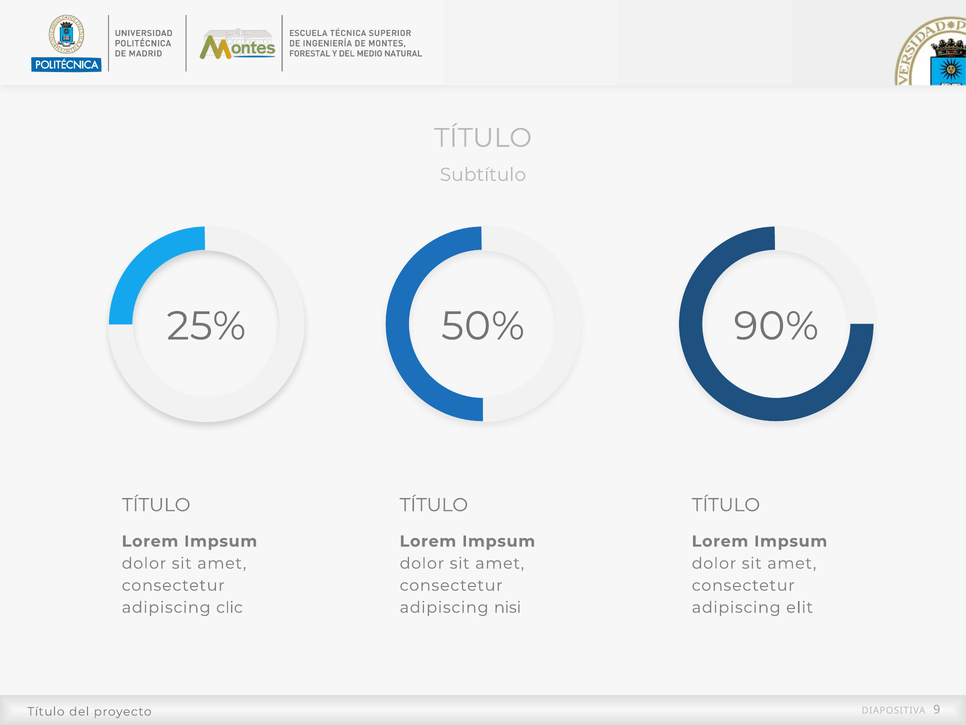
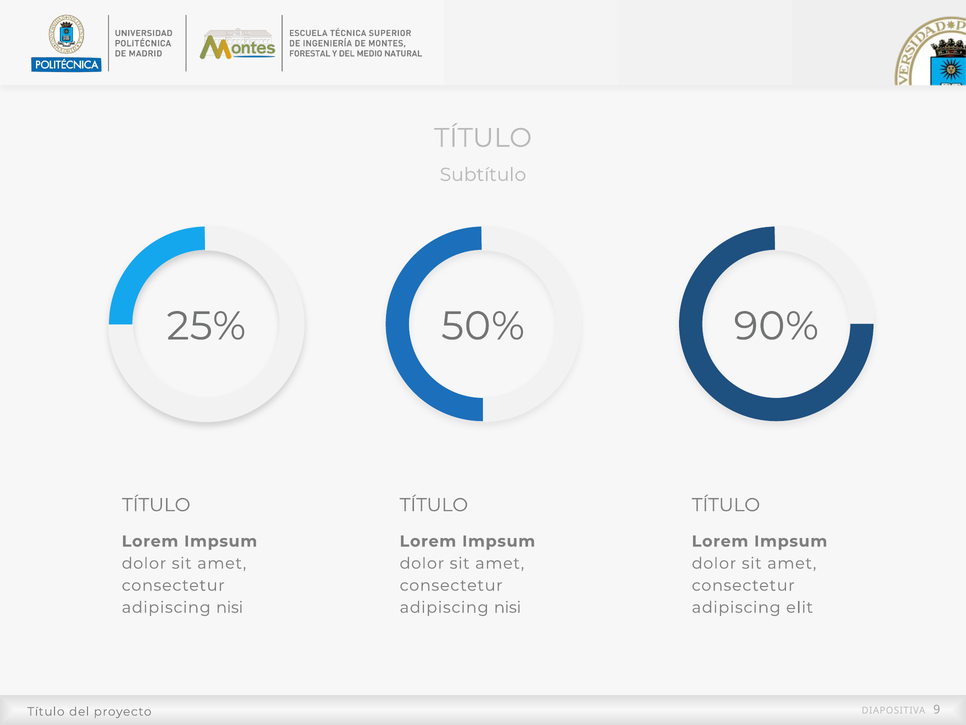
clic at (230, 607): clic -> nisi
